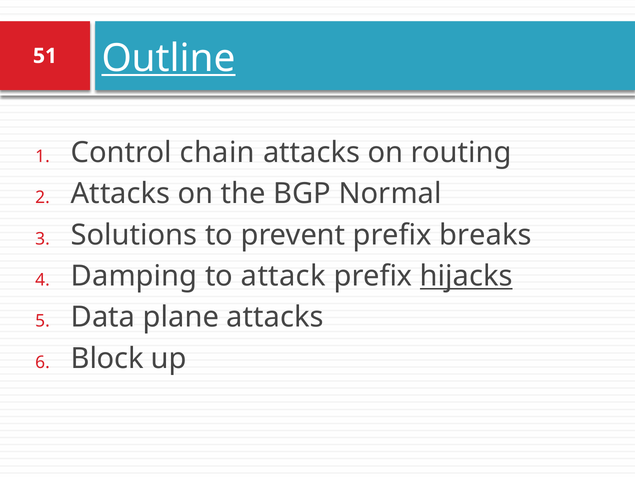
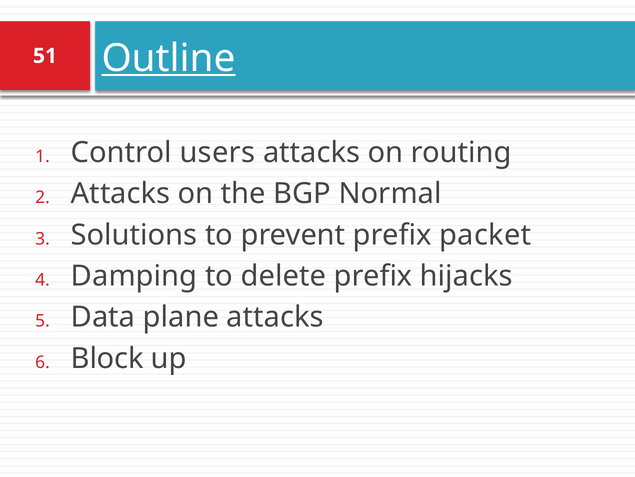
chain: chain -> users
breaks: breaks -> packet
attack: attack -> delete
hijacks underline: present -> none
